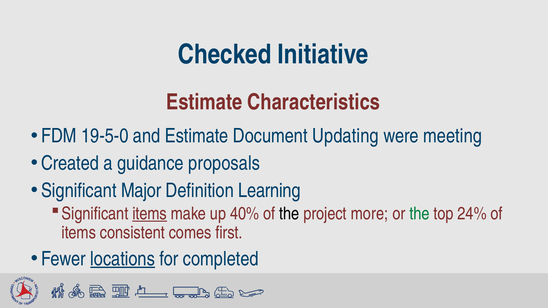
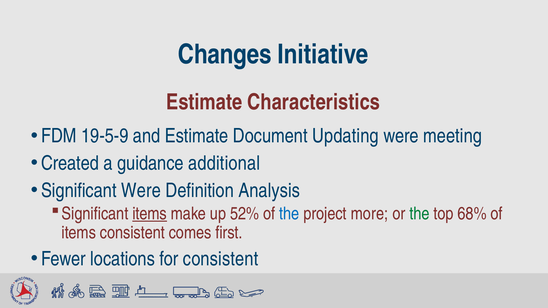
Checked: Checked -> Changes
19-5-0: 19-5-0 -> 19-5-9
proposals: proposals -> additional
Significant Major: Major -> Were
Learning: Learning -> Analysis
40%: 40% -> 52%
the at (289, 214) colour: black -> blue
24%: 24% -> 68%
locations underline: present -> none
for completed: completed -> consistent
